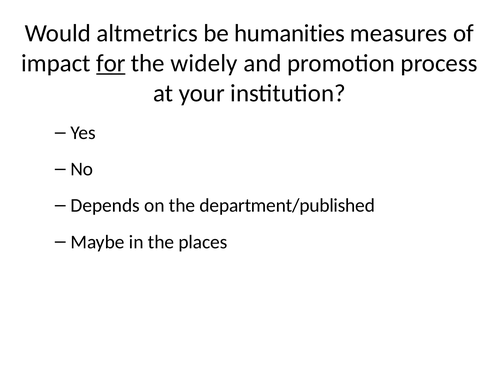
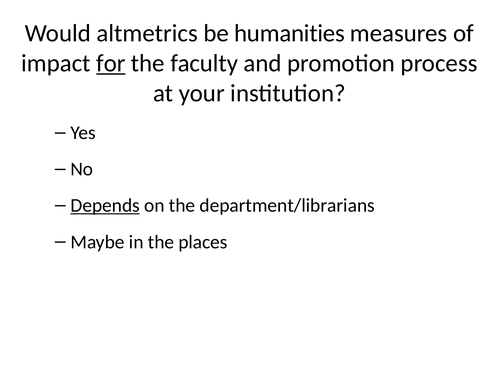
widely: widely -> faculty
Depends underline: none -> present
department/published: department/published -> department/librarians
